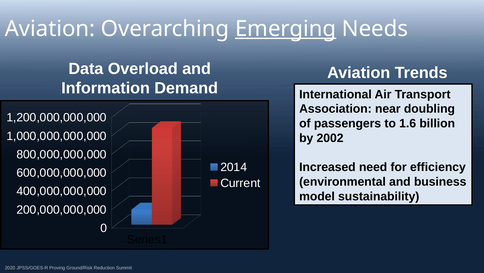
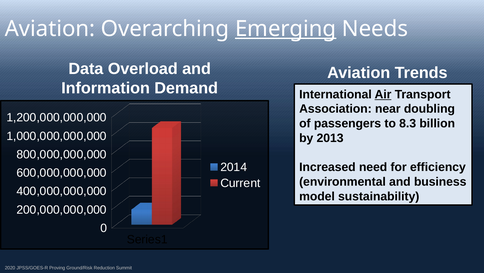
Air underline: none -> present
1.6: 1.6 -> 8.3
2002: 2002 -> 2013
